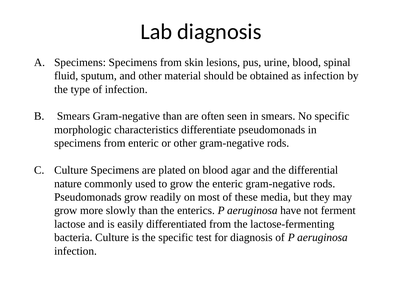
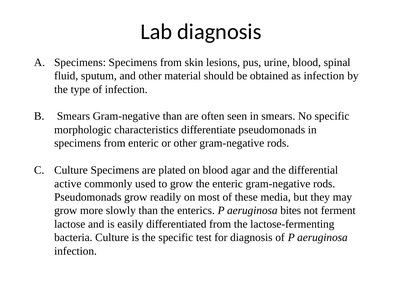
nature: nature -> active
have: have -> bites
